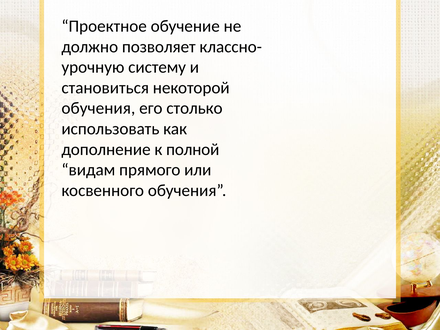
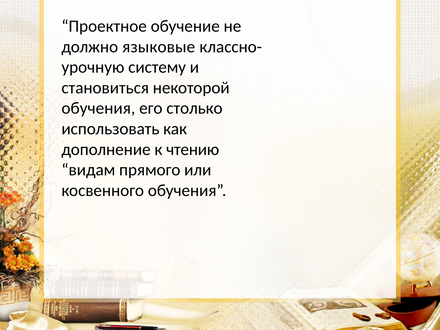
позволяет: позволяет -> языковые
полной: полной -> чтению
